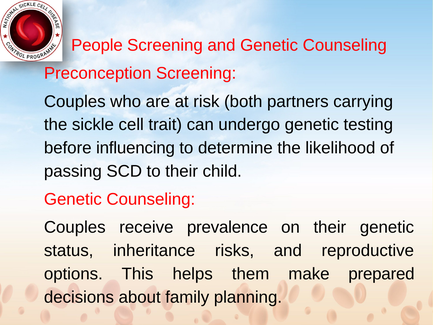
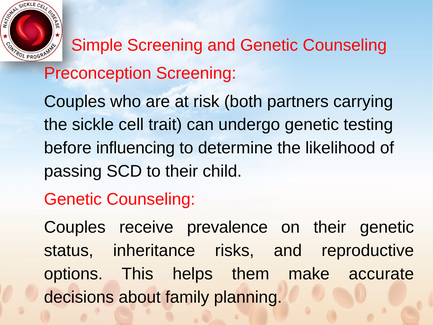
People: People -> Simple
prepared: prepared -> accurate
